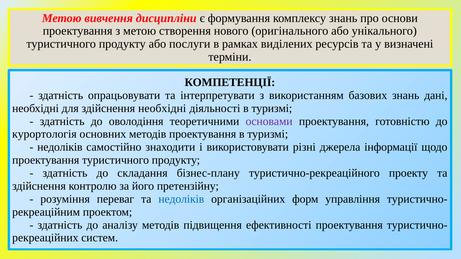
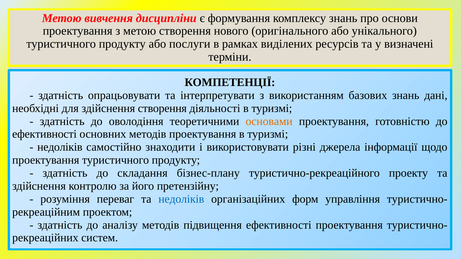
здійснення необхідні: необхідні -> створення
основами colour: purple -> orange
курортологія at (44, 134): курортологія -> ефективності
